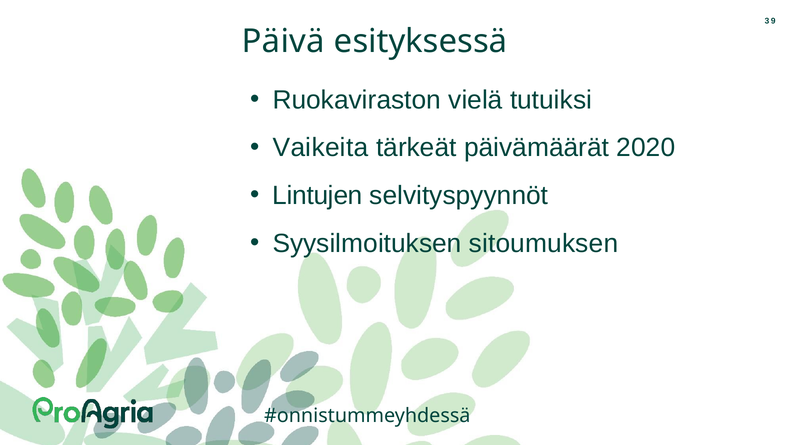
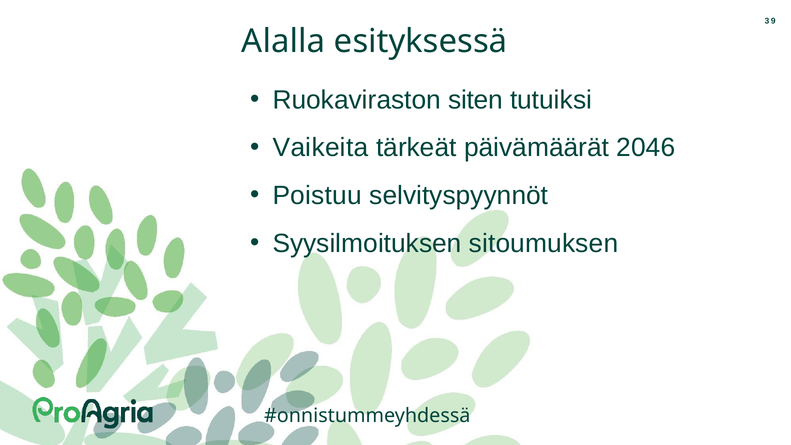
Päivä: Päivä -> Alalla
vielä: vielä -> siten
2020: 2020 -> 2046
Lintujen: Lintujen -> Poistuu
